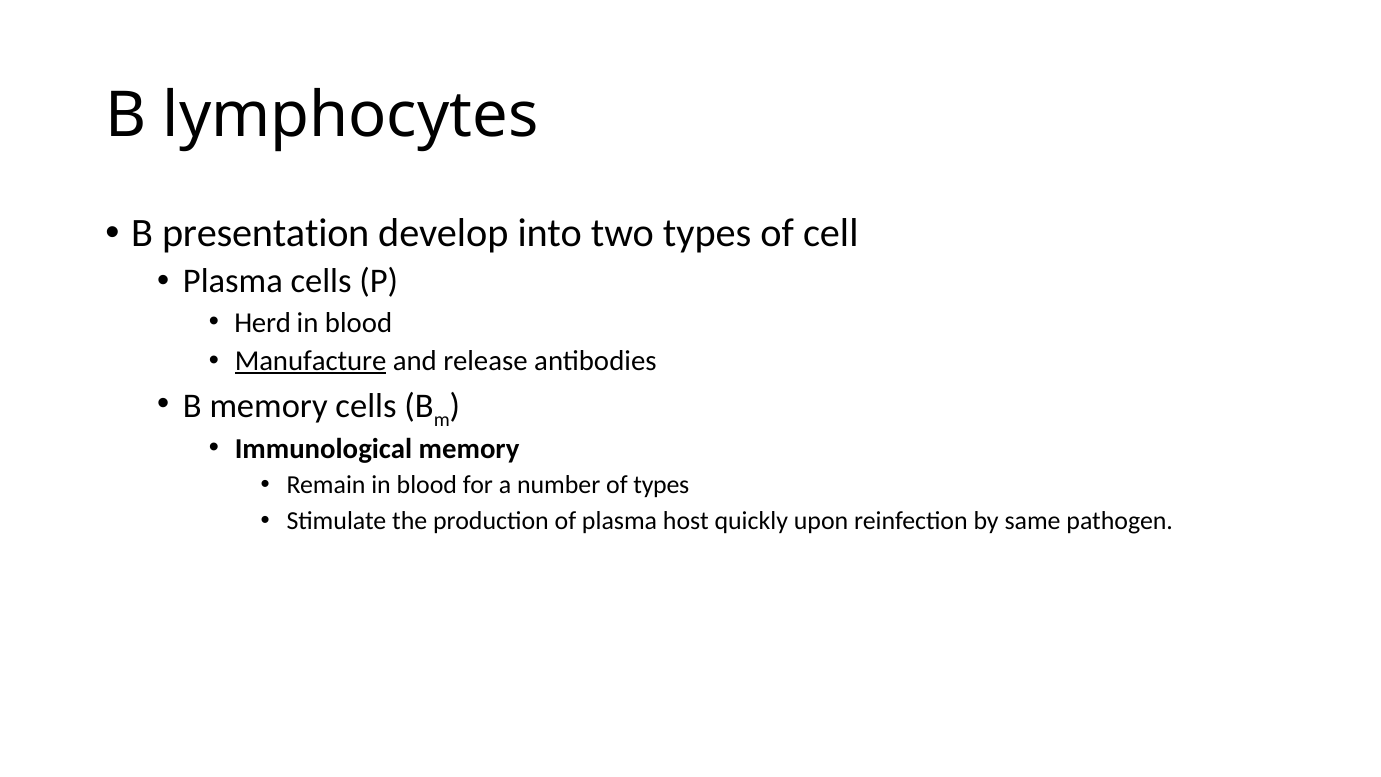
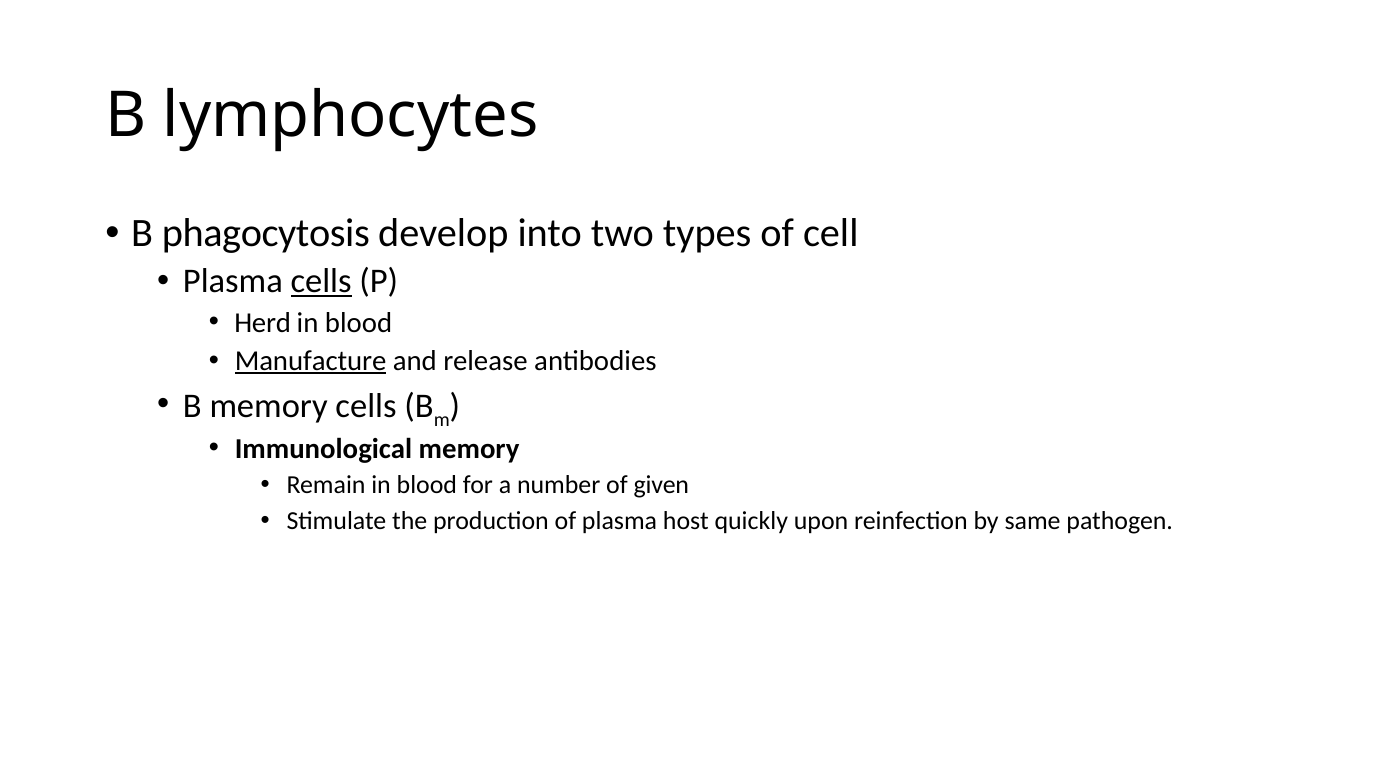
presentation: presentation -> phagocytosis
cells at (321, 281) underline: none -> present
of types: types -> given
